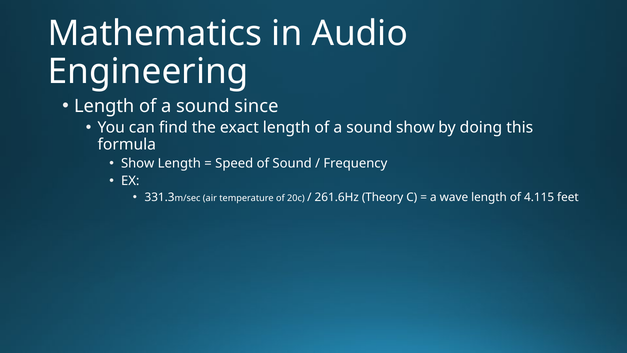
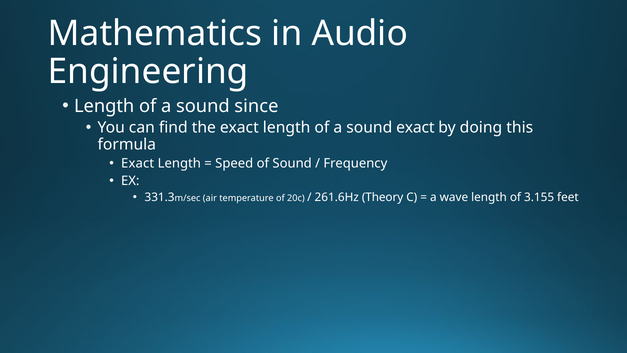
sound show: show -> exact
Show at (138, 163): Show -> Exact
4.115: 4.115 -> 3.155
